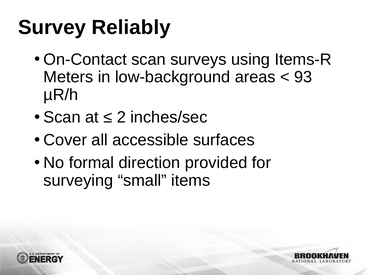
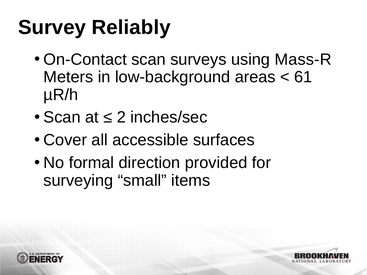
Items-R: Items-R -> Mass-R
93: 93 -> 61
